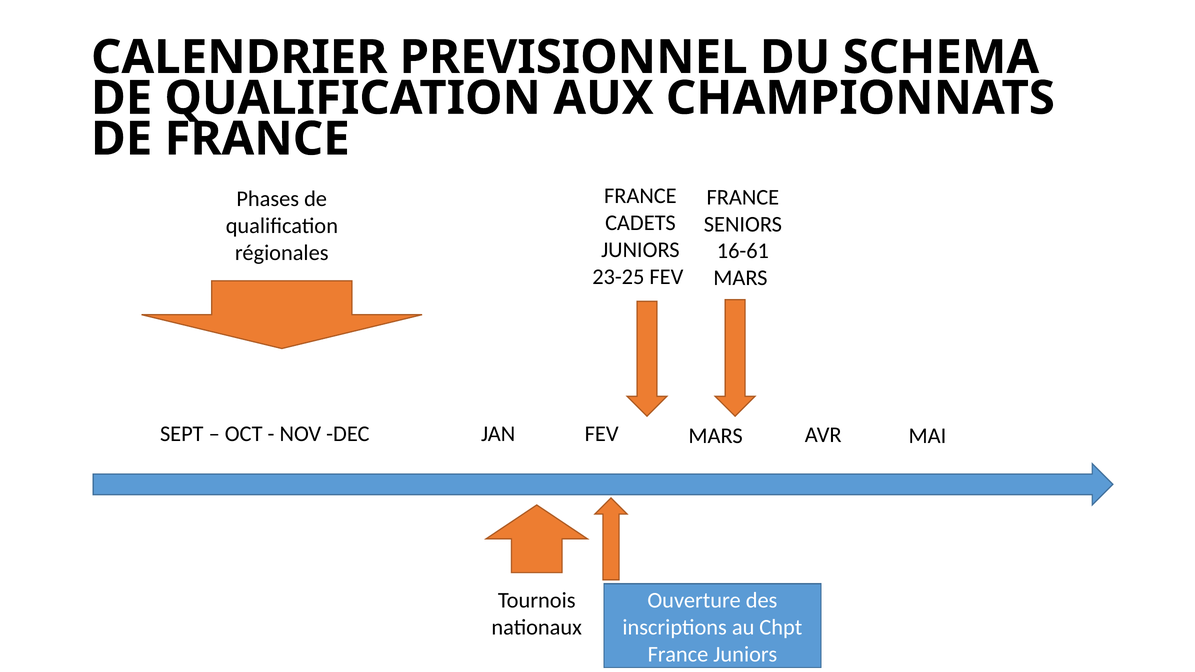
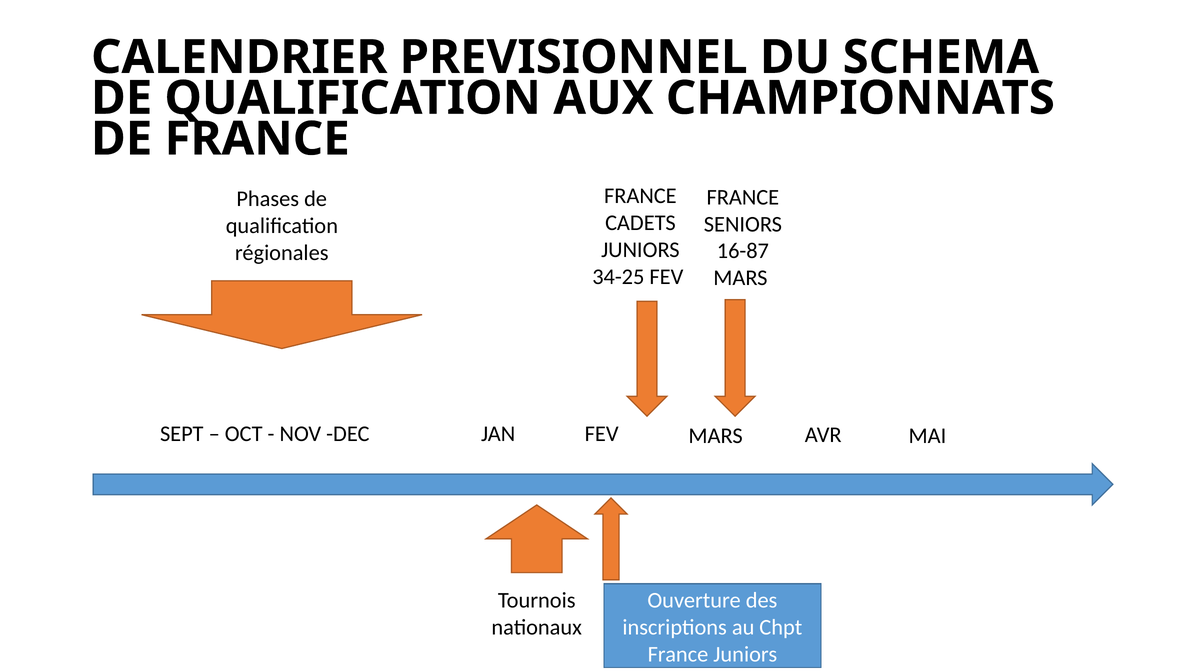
16-61: 16-61 -> 16-87
23-25: 23-25 -> 34-25
